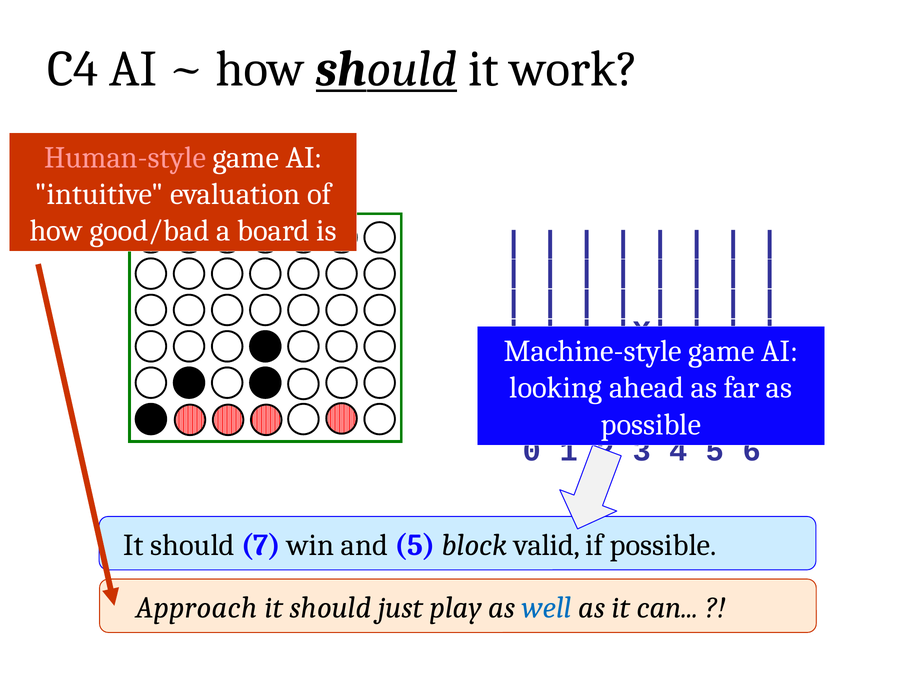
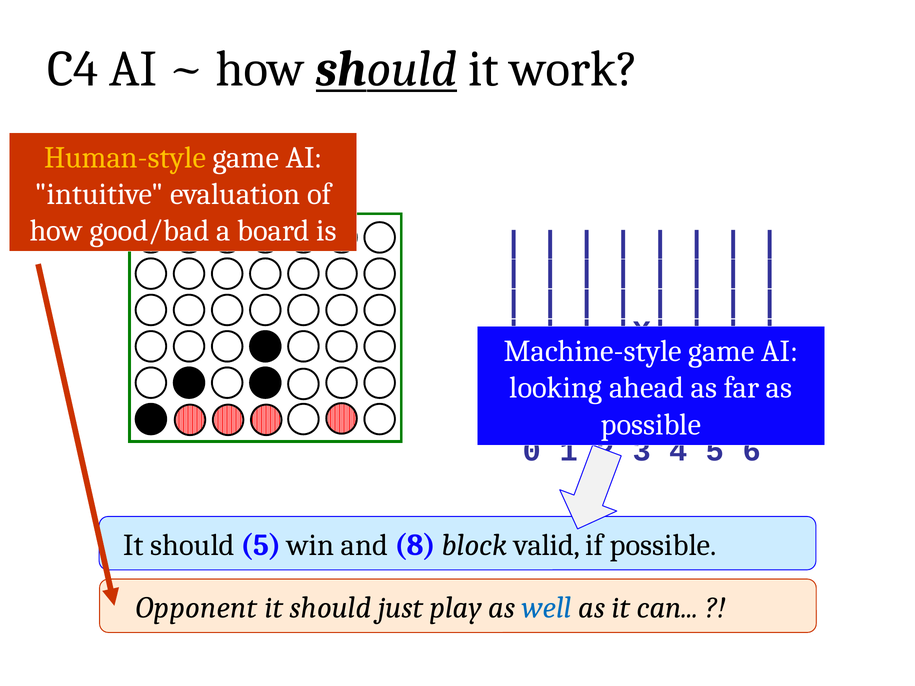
Human-style colour: pink -> yellow
should 7: 7 -> 5
and 5: 5 -> 8
Approach: Approach -> Opponent
